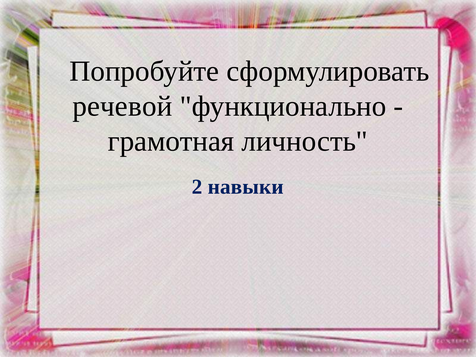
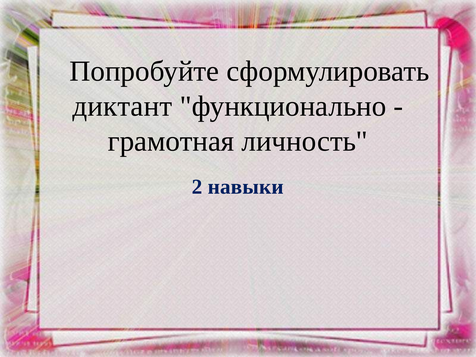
речевой: речевой -> диктант
